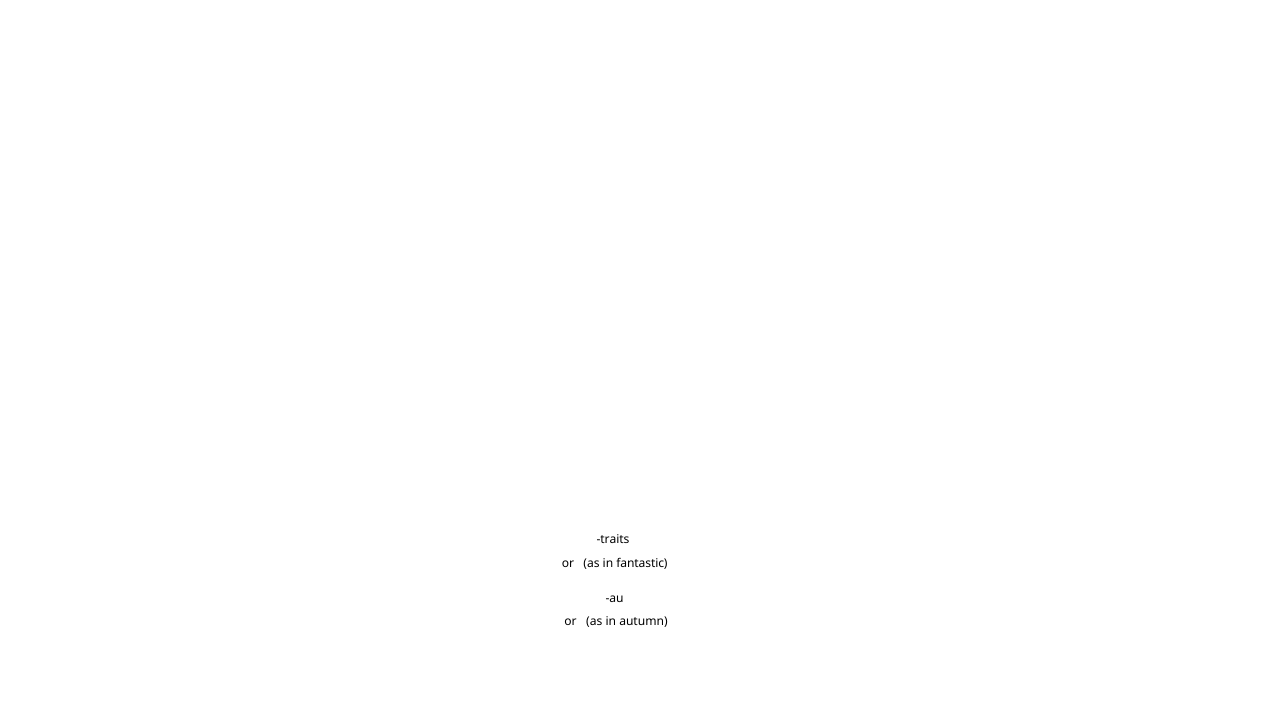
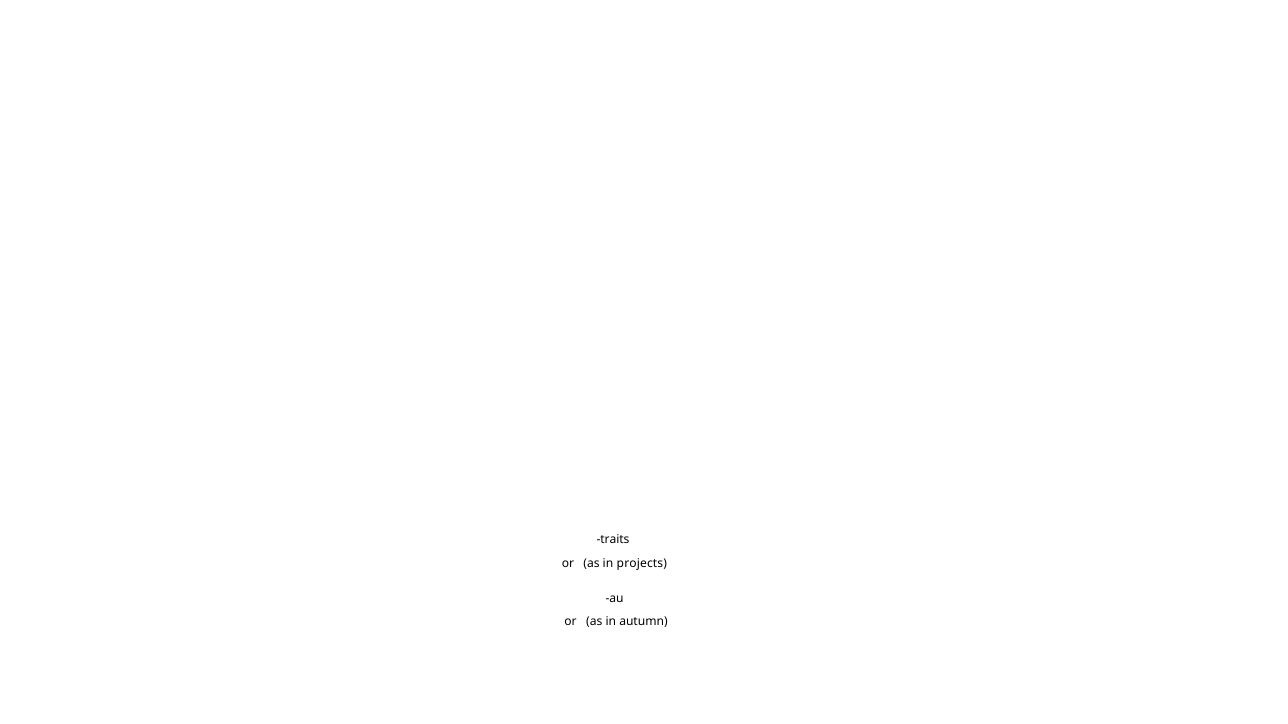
fantastic: fantastic -> projects
